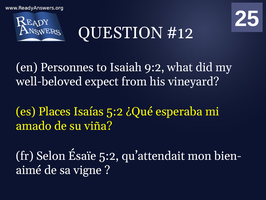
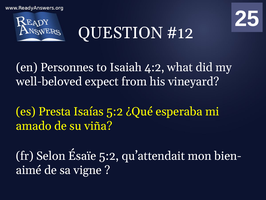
9:2: 9:2 -> 4:2
Places: Places -> Presta
